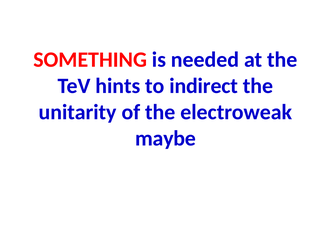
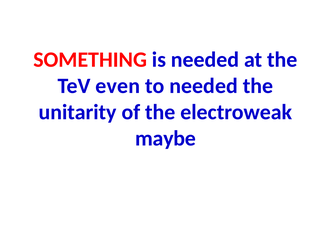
hints: hints -> even
to indirect: indirect -> needed
